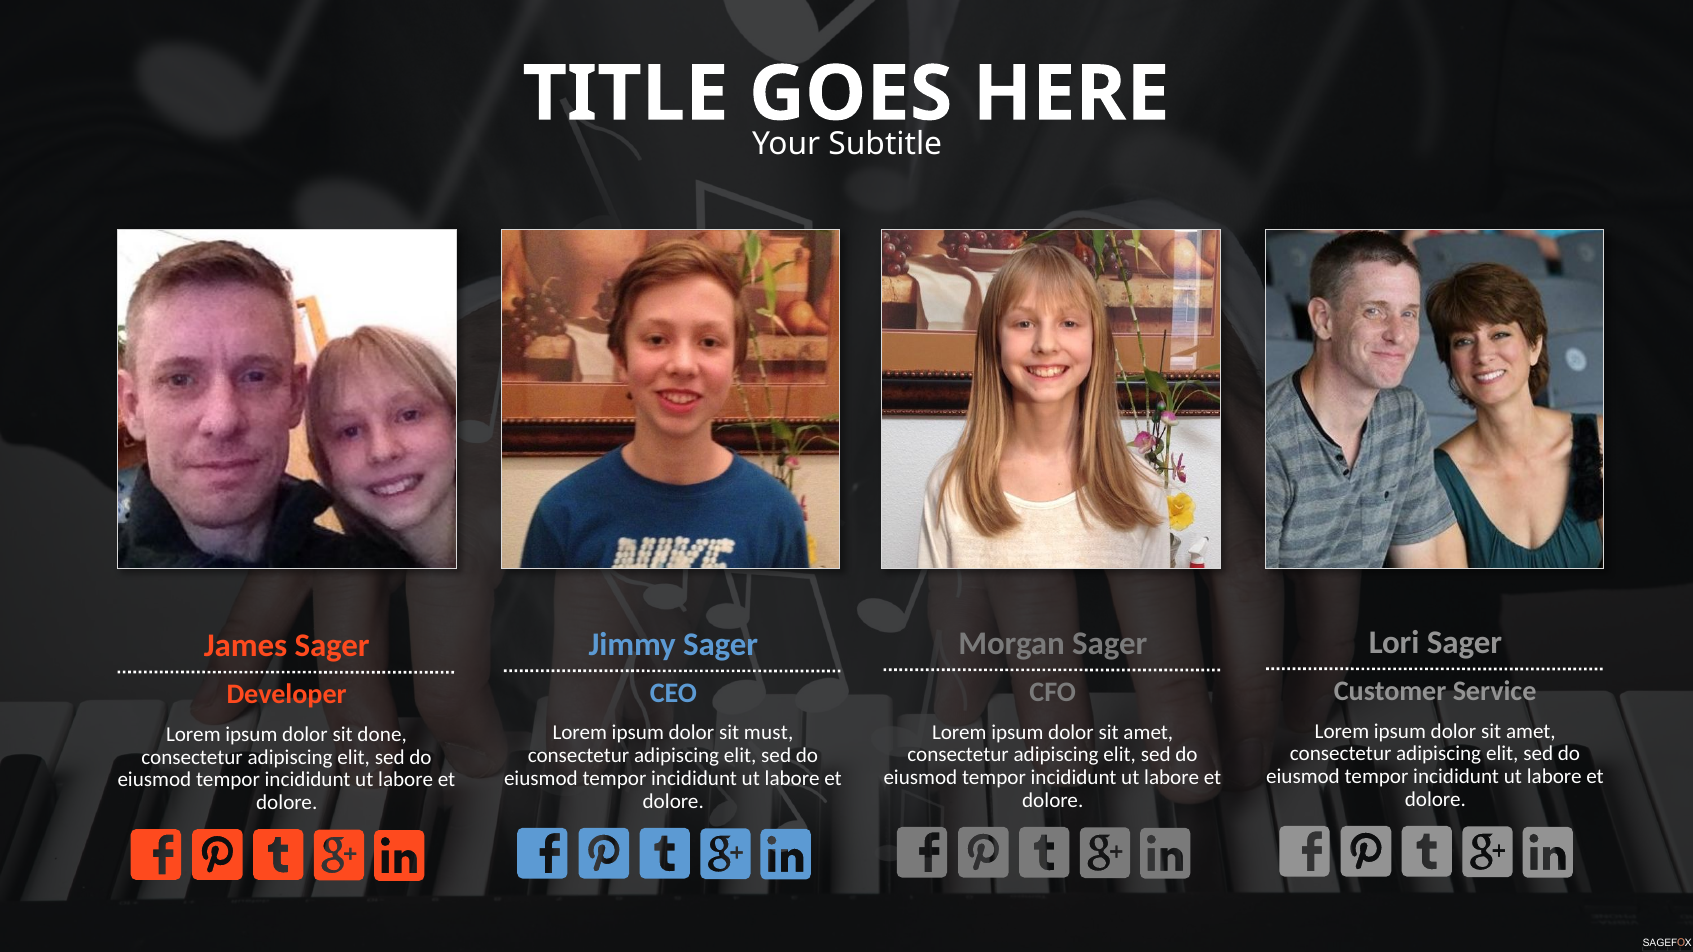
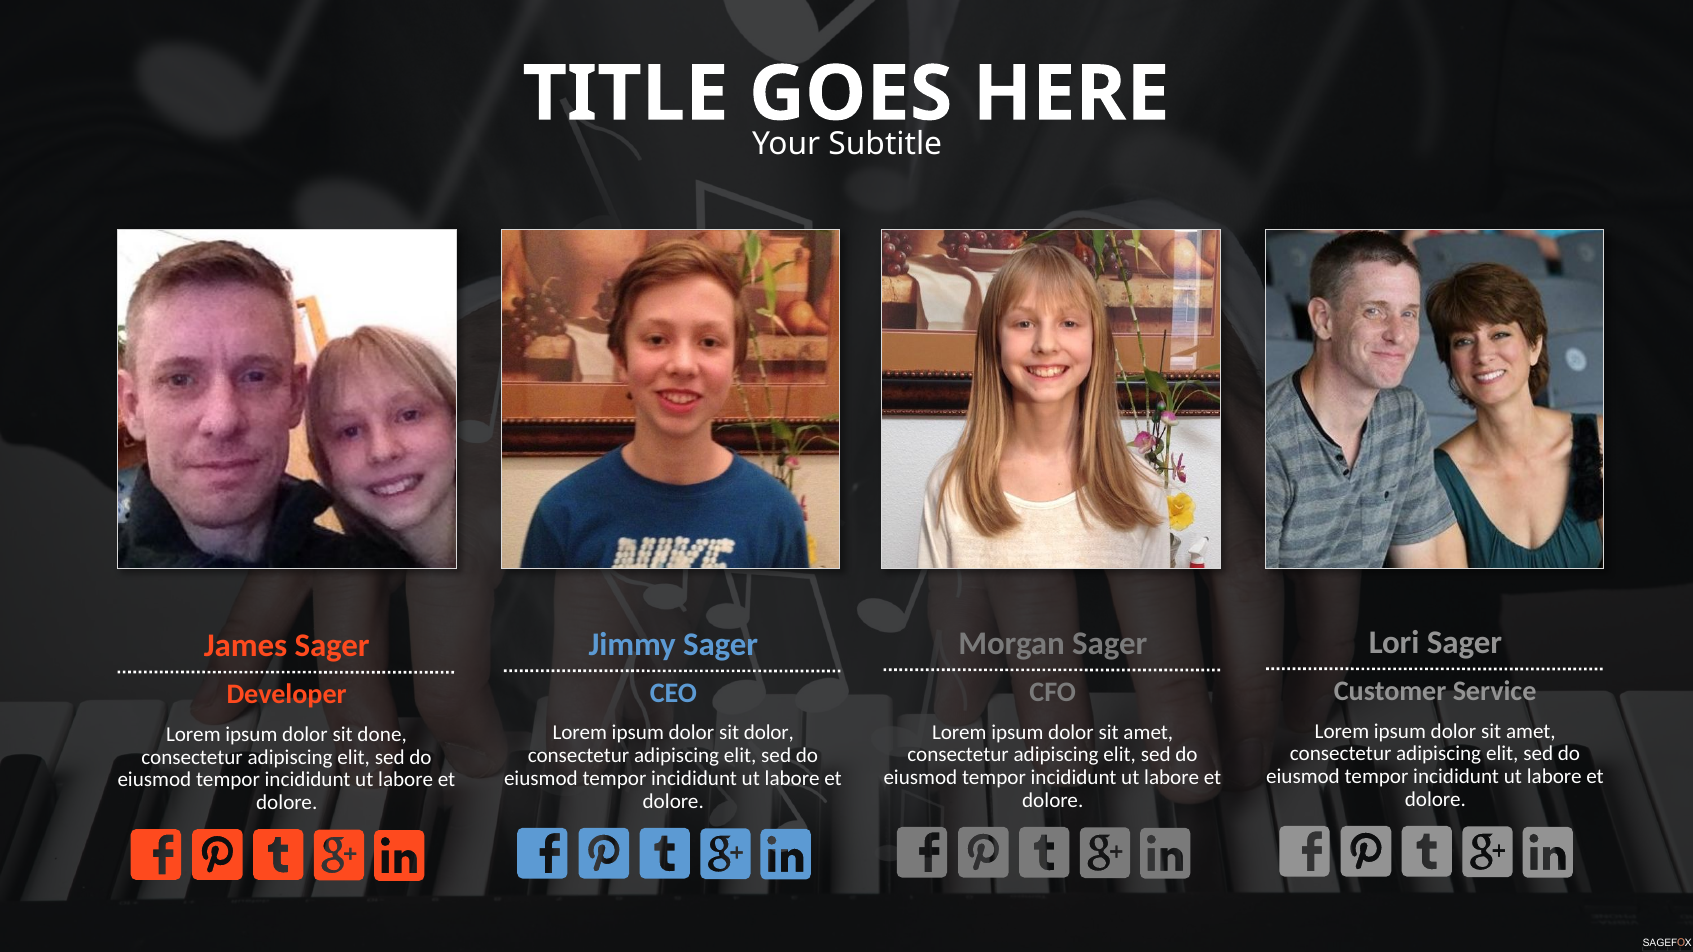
sit must: must -> dolor
